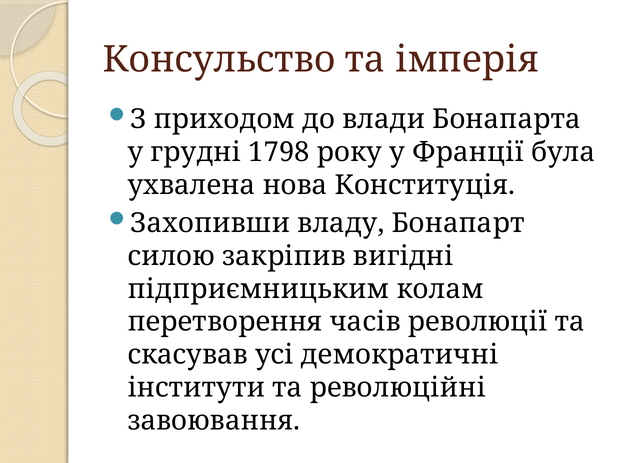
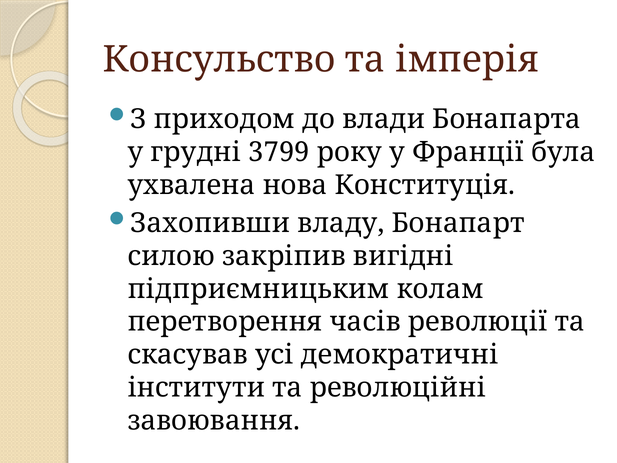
1798: 1798 -> 3799
